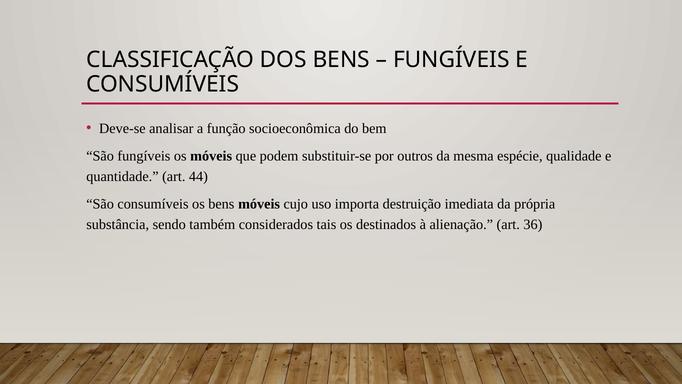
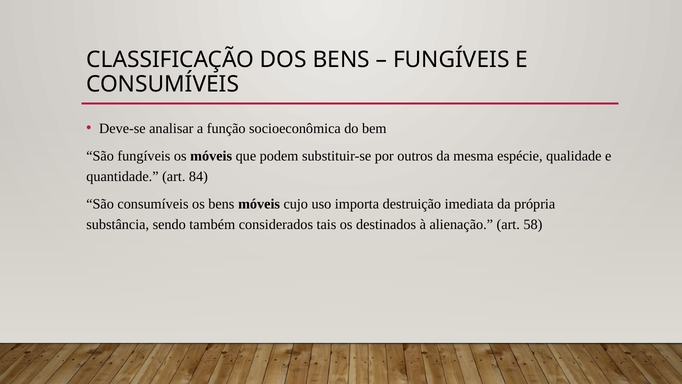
44: 44 -> 84
36: 36 -> 58
